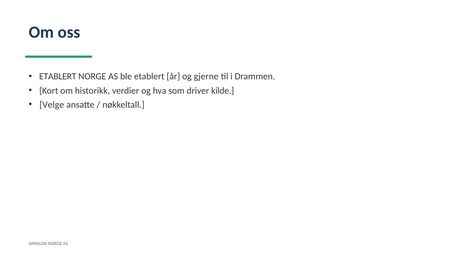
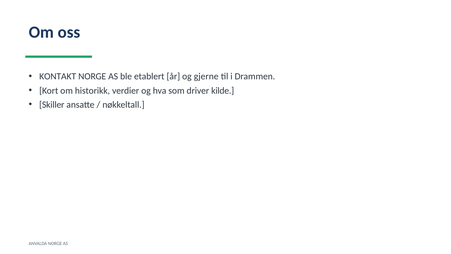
ETABLERT at (58, 76): ETABLERT -> KONTAKT
Velge: Velge -> Skiller
